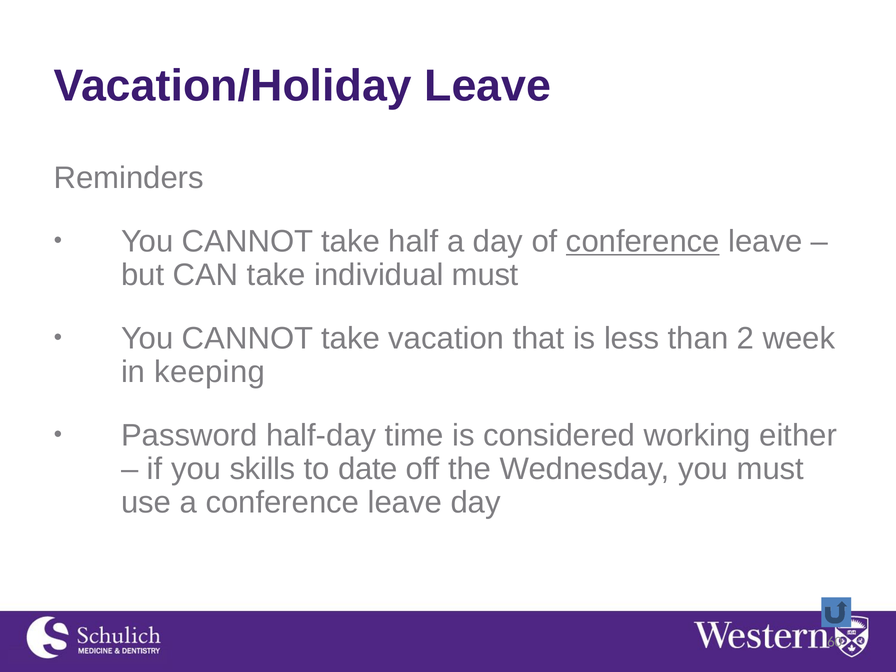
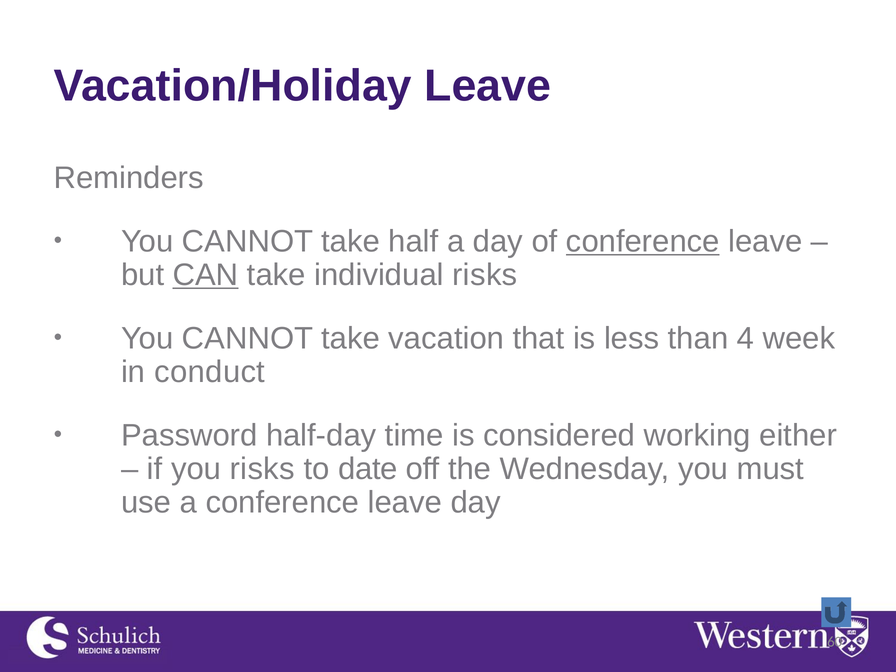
CAN underline: none -> present
individual must: must -> risks
2: 2 -> 4
keeping: keeping -> conduct
you skills: skills -> risks
